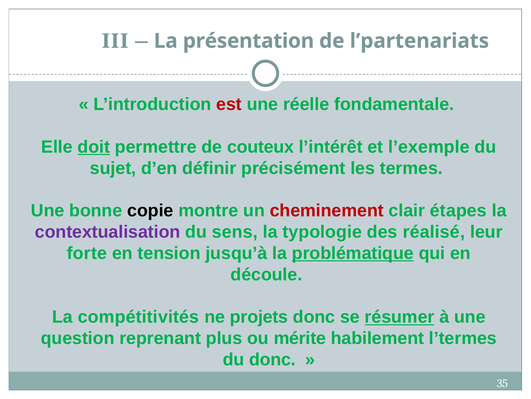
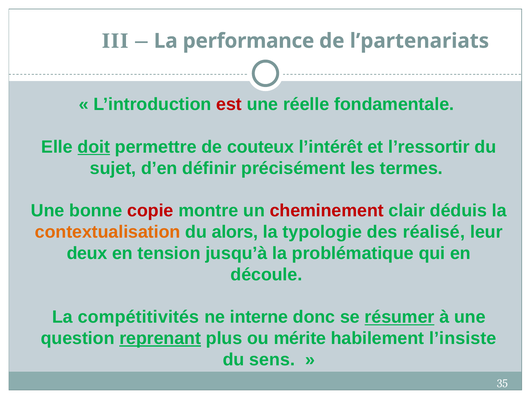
présentation: présentation -> performance
l’exemple: l’exemple -> l’ressortir
copie colour: black -> red
étapes: étapes -> déduis
contextualisation colour: purple -> orange
sens: sens -> alors
forte: forte -> deux
problématique underline: present -> none
projets: projets -> interne
reprenant underline: none -> present
l’termes: l’termes -> l’insiste
du donc: donc -> sens
